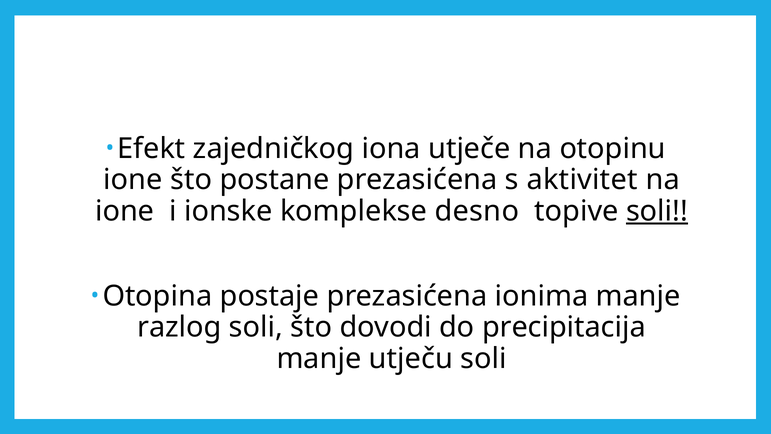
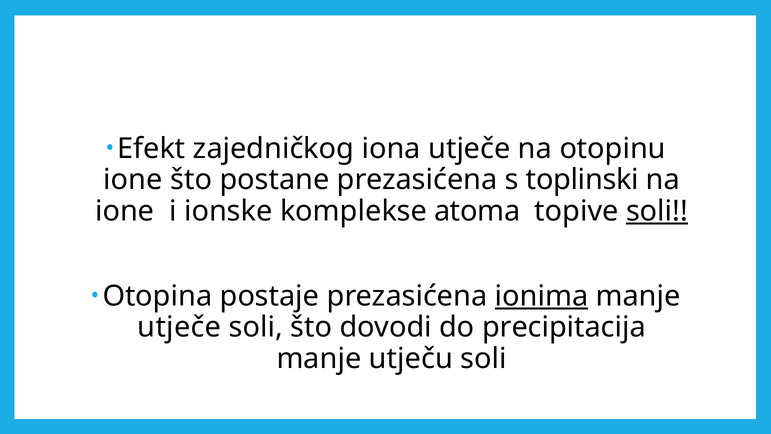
aktivitet: aktivitet -> toplinski
desno: desno -> atoma
ionima underline: none -> present
razlog at (179, 327): razlog -> utječe
